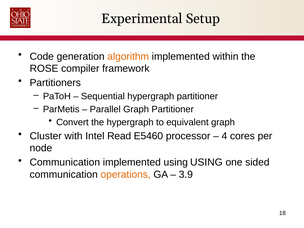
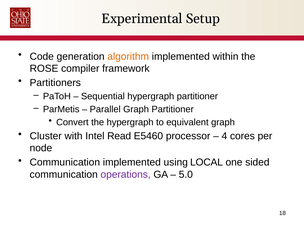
using USING: USING -> LOCAL
operations colour: orange -> purple
3.9: 3.9 -> 5.0
